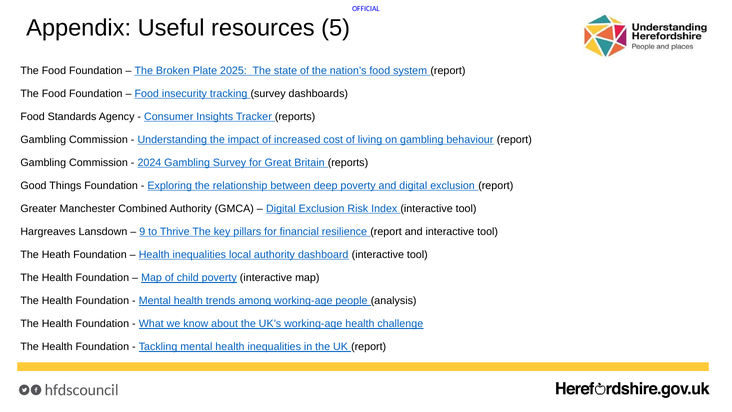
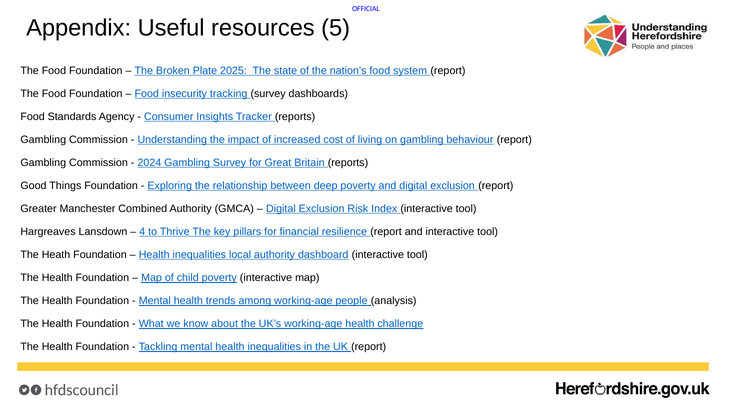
9: 9 -> 4
